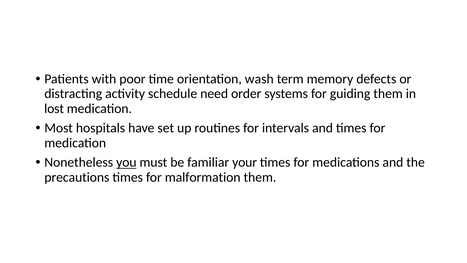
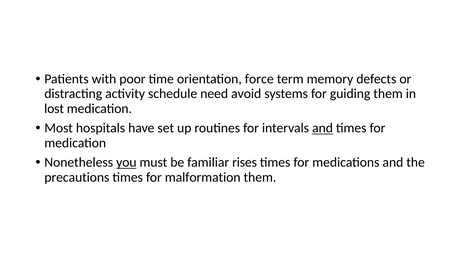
wash: wash -> force
order: order -> avoid
and at (323, 128) underline: none -> present
your: your -> rises
